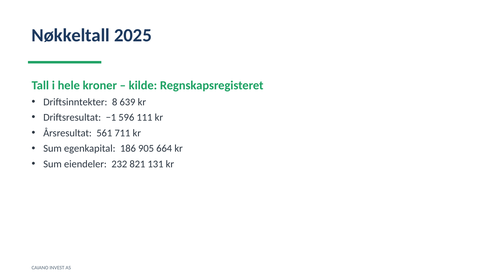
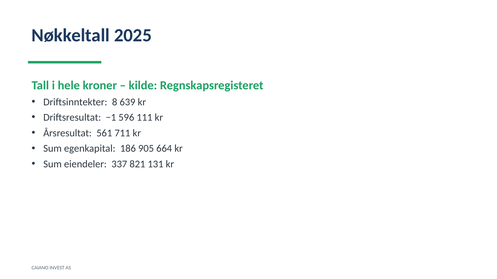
232: 232 -> 337
